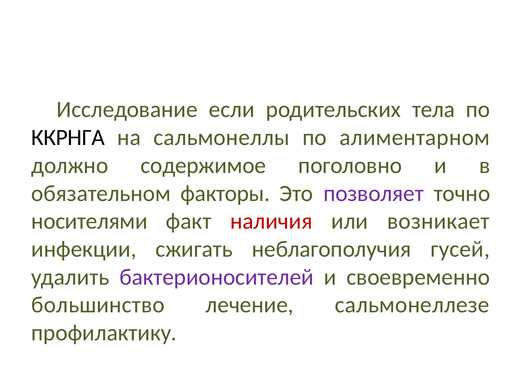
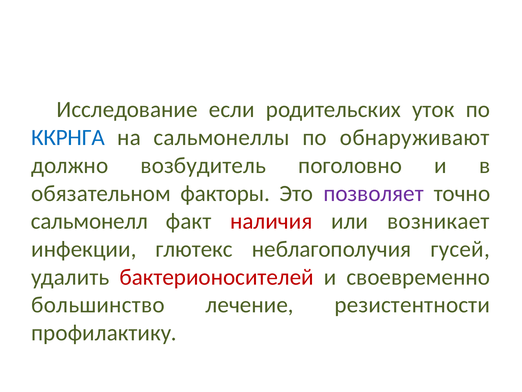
тела: тела -> уток
ККРНГА colour: black -> blue
алиментарном: алиментарном -> обнаруживают
содержимое: содержимое -> возбудитель
носителями: носителями -> сальмонелл
сжигать: сжигать -> глютекс
бактерионосителей colour: purple -> red
сальмонеллезе: сальмонеллезе -> резистентности
